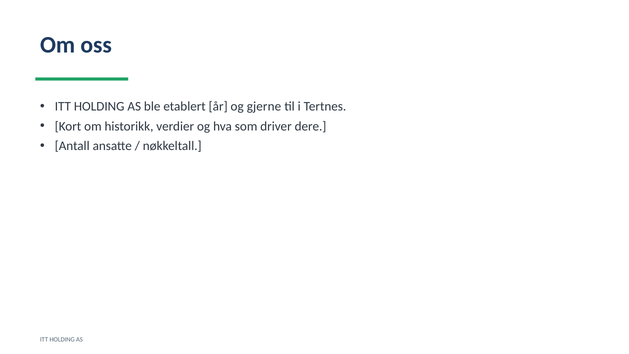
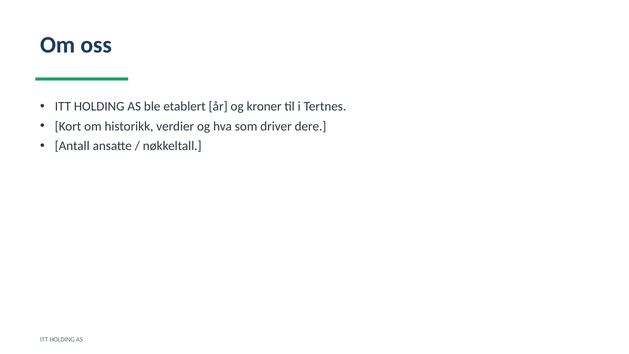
gjerne: gjerne -> kroner
